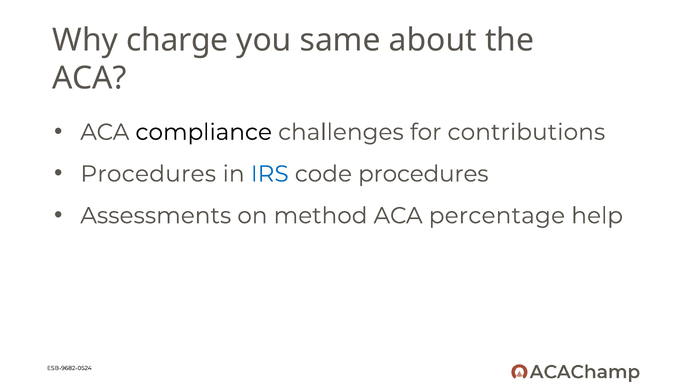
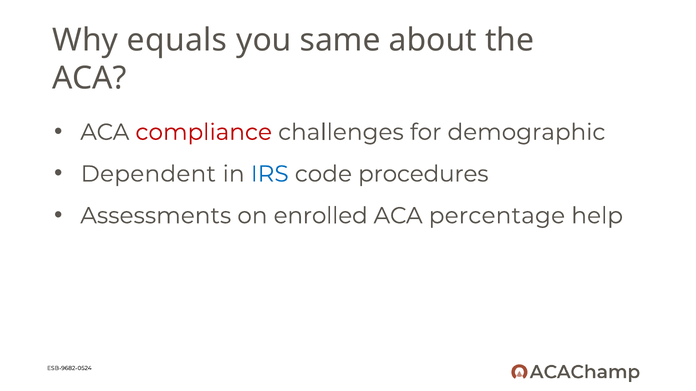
charge: charge -> equals
compliance colour: black -> red
contributions: contributions -> demographic
Procedures at (148, 174): Procedures -> Dependent
method: method -> enrolled
